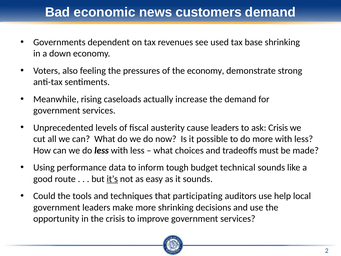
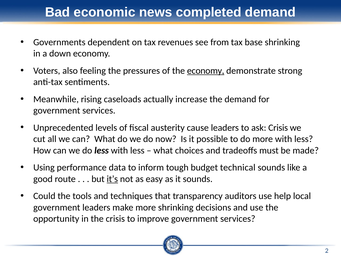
customers: customers -> completed
used: used -> from
economy at (206, 71) underline: none -> present
participating: participating -> transparency
